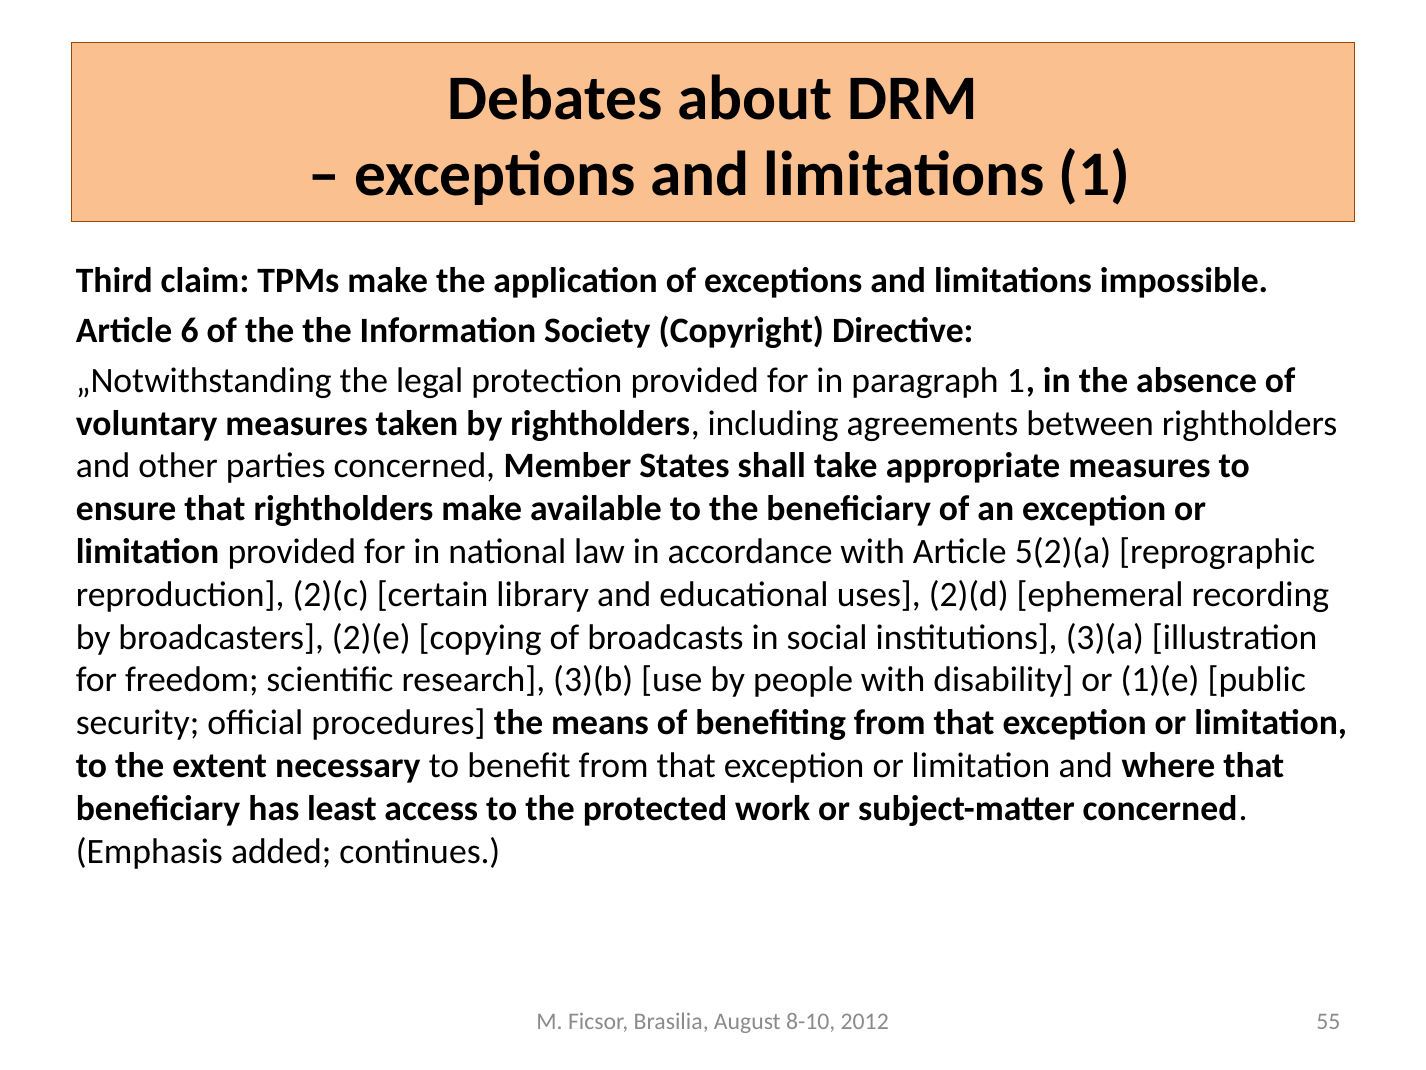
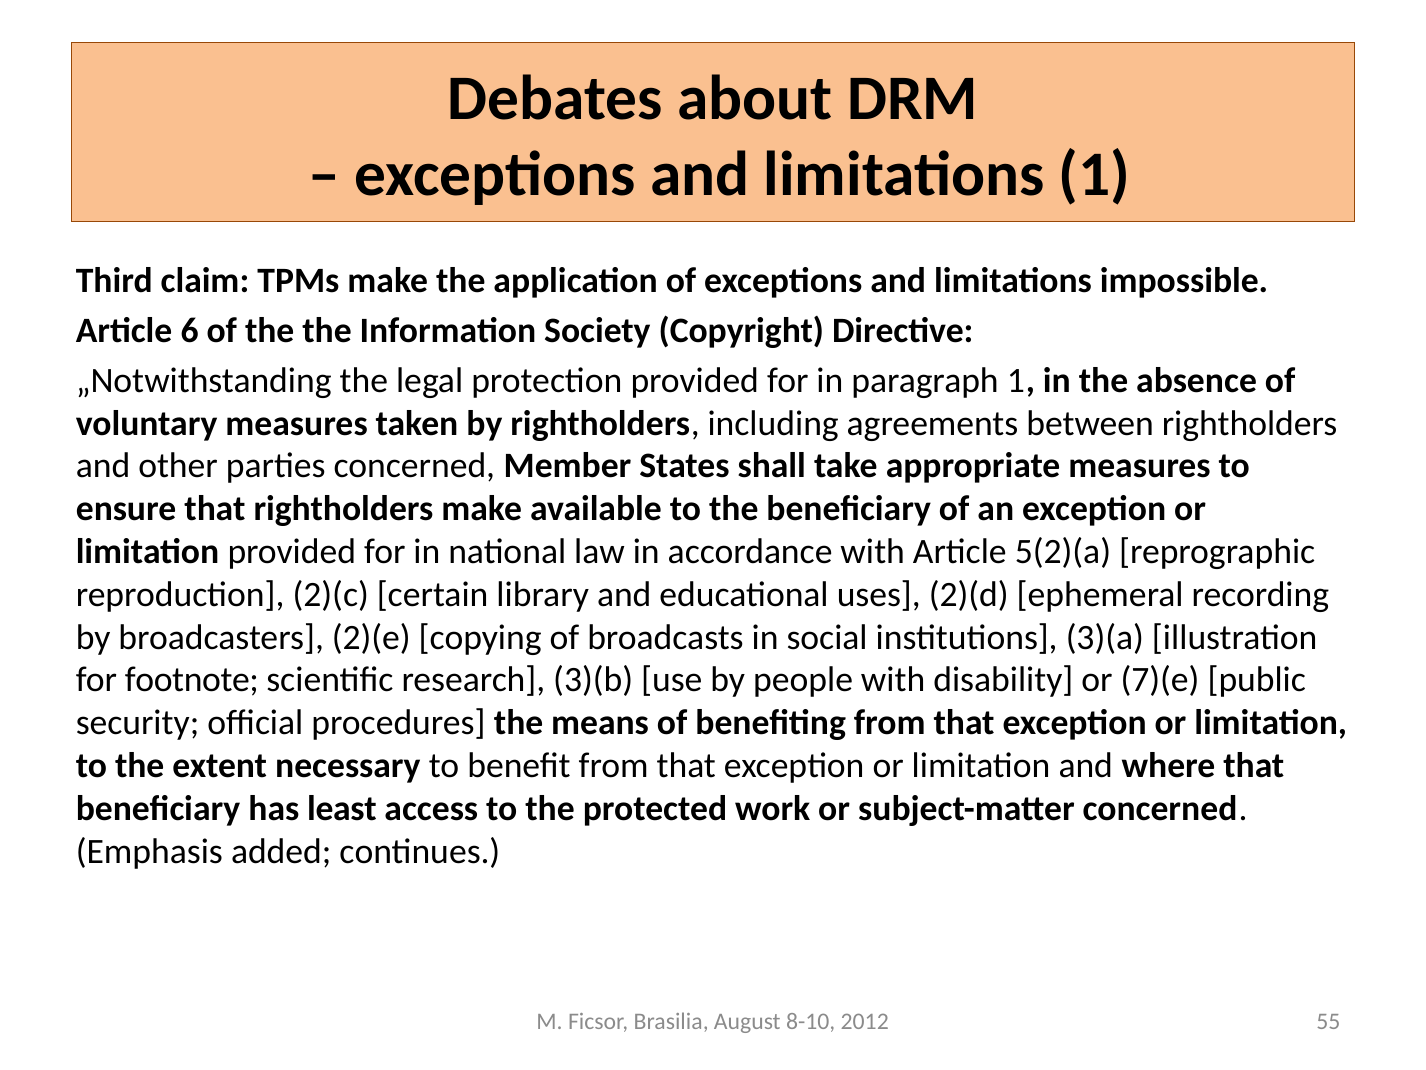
freedom: freedom -> footnote
1)(e: 1)(e -> 7)(e
